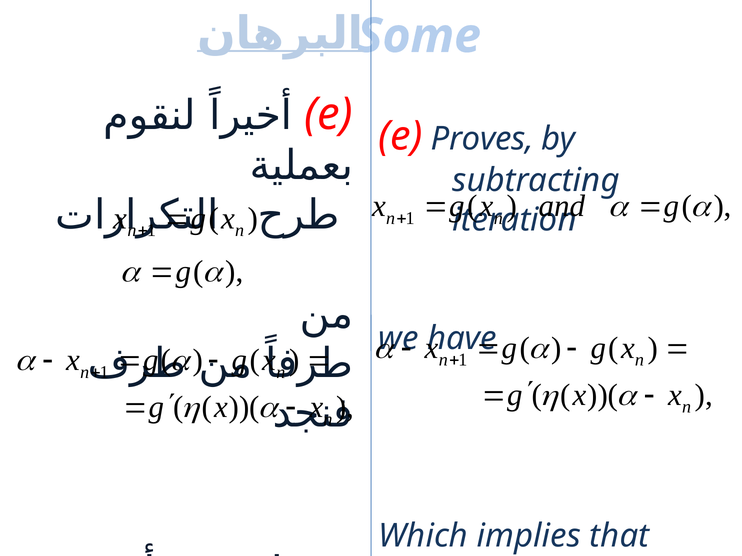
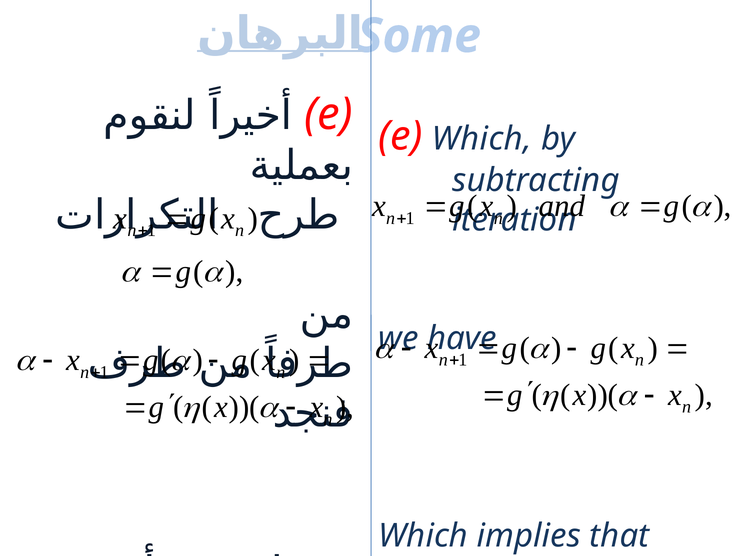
e Proves: Proves -> Which
